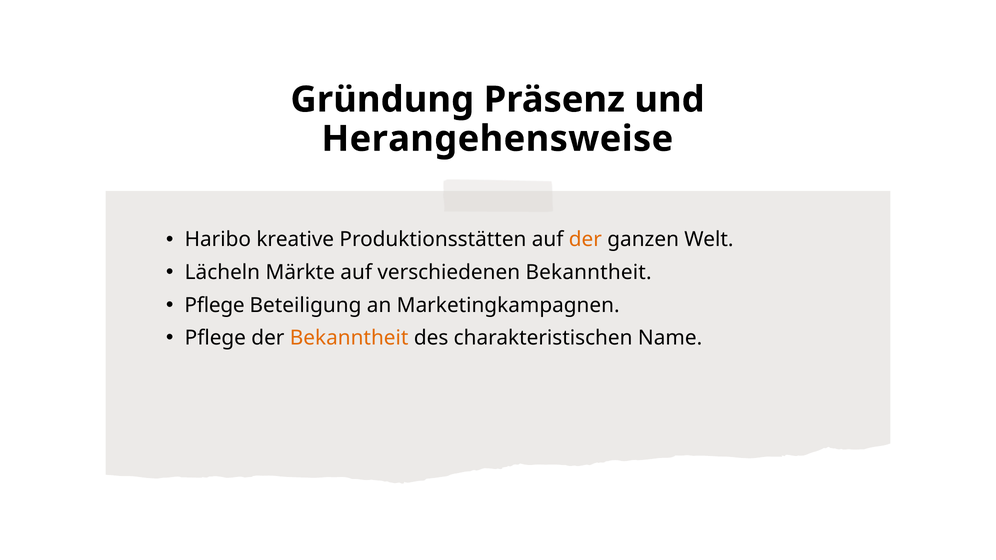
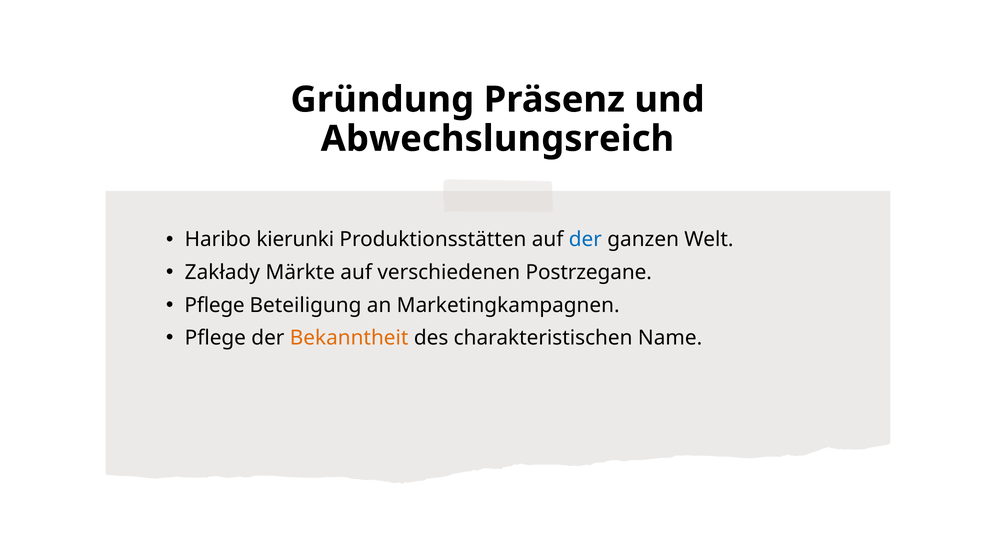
Herangehensweise: Herangehensweise -> Abwechslungsreich
kreative: kreative -> kierunki
der at (585, 240) colour: orange -> blue
Lächeln: Lächeln -> Zakłady
verschiedenen Bekanntheit: Bekanntheit -> Postrzegane
